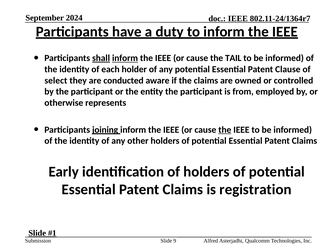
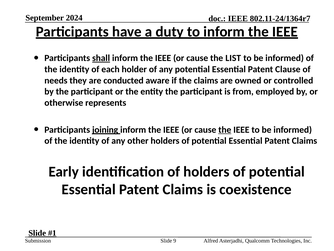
inform at (125, 58) underline: present -> none
TAIL: TAIL -> LIST
select: select -> needs
registration: registration -> coexistence
